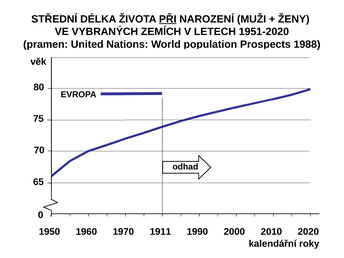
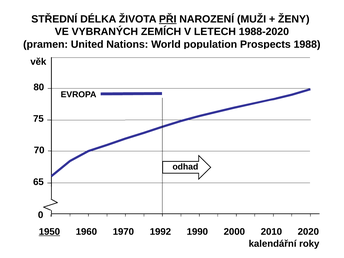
1951-2020: 1951-2020 -> 1988-2020
1950 underline: none -> present
1911: 1911 -> 1992
